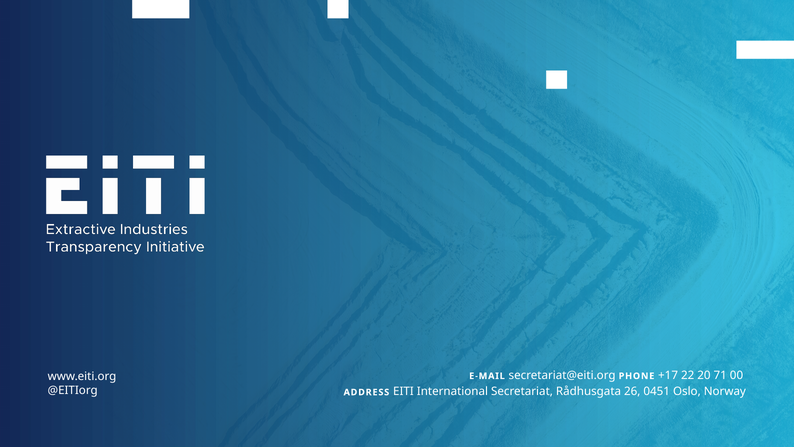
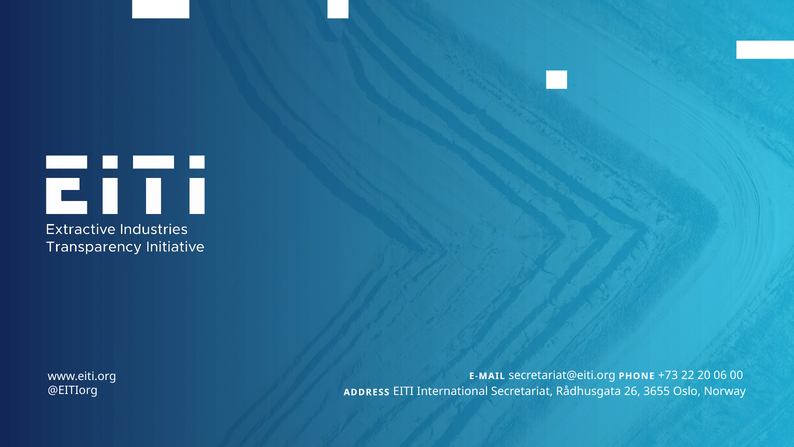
+17: +17 -> +73
71: 71 -> 06
0451: 0451 -> 3655
